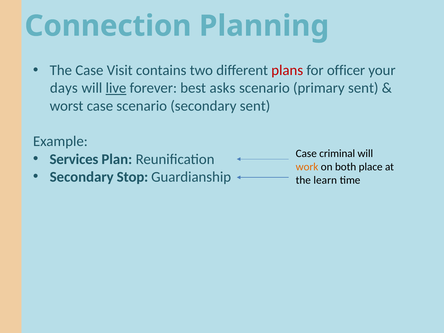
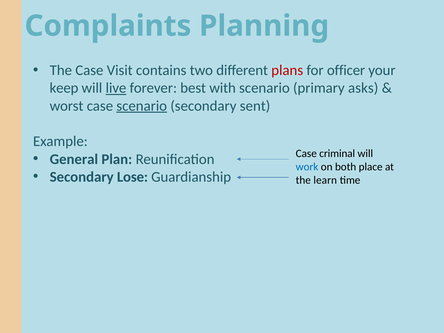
Connection: Connection -> Complaints
days: days -> keep
asks: asks -> with
primary sent: sent -> asks
scenario at (142, 106) underline: none -> present
Services: Services -> General
work colour: orange -> blue
Stop: Stop -> Lose
